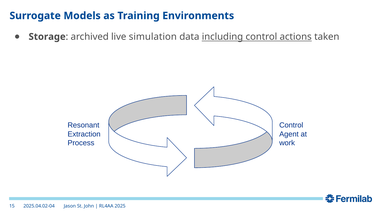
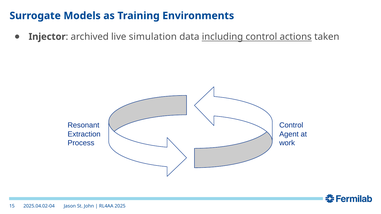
Storage: Storage -> Injector
